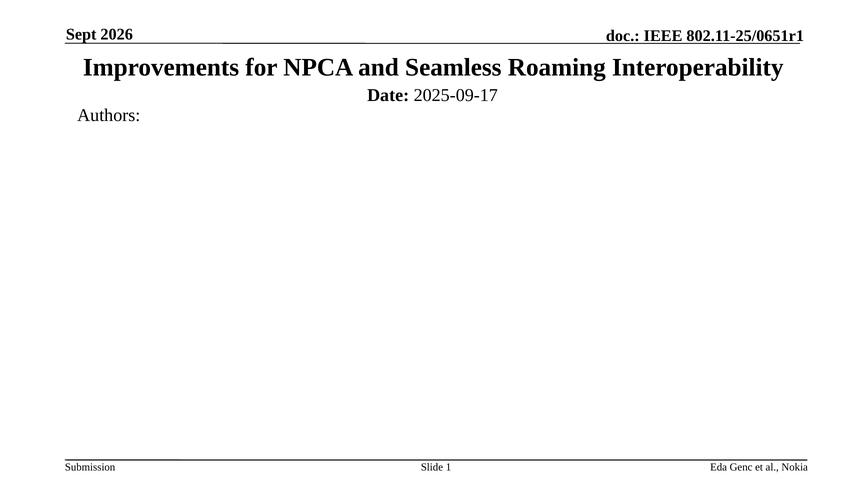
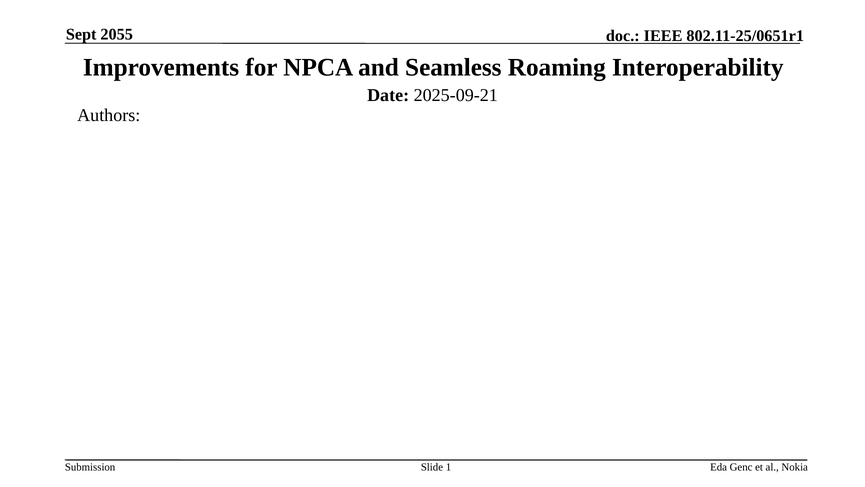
2026: 2026 -> 2055
2025-09-17: 2025-09-17 -> 2025-09-21
